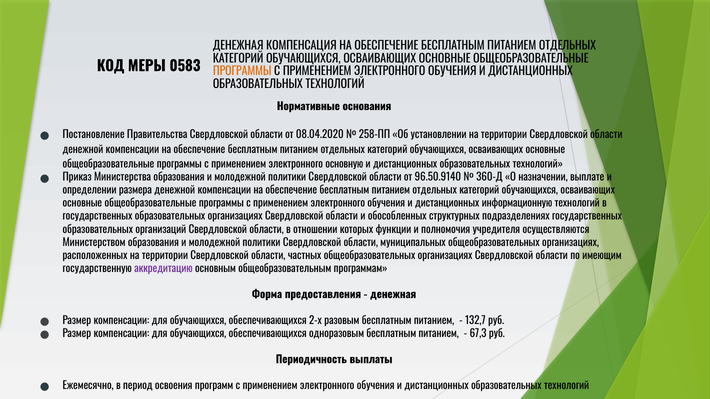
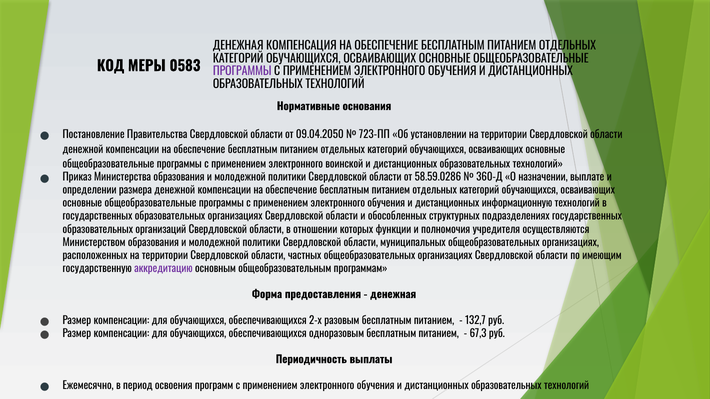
ПРОГРАММЫ at (242, 72) colour: orange -> purple
08.04.2020: 08.04.2020 -> 09.04.2050
258-ПП: 258-ПП -> 723-ПП
основную: основную -> воинской
96.50.9140: 96.50.9140 -> 58.59.0286
